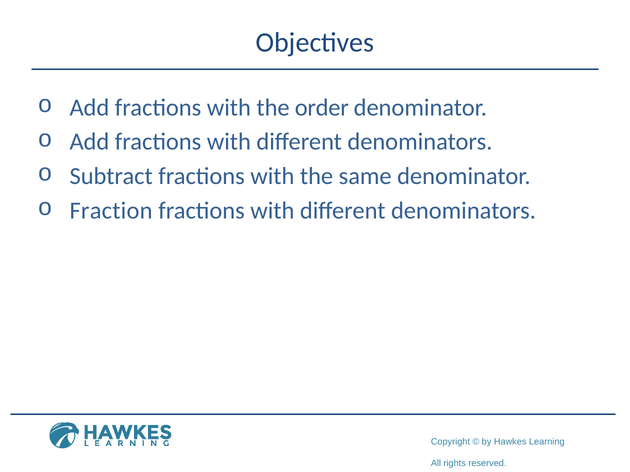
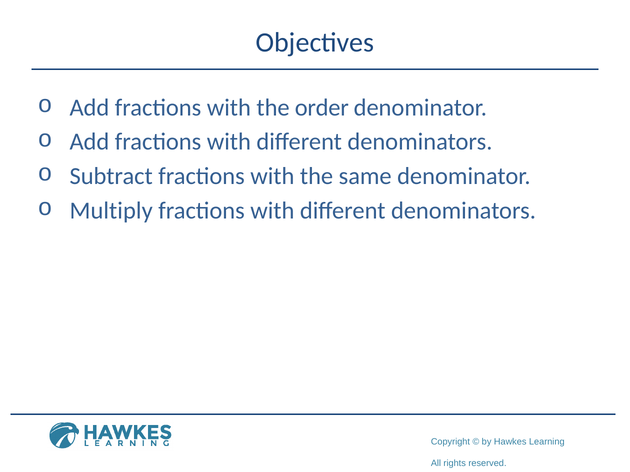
Fraction: Fraction -> Multiply
